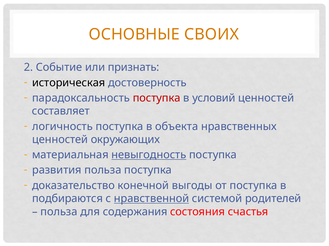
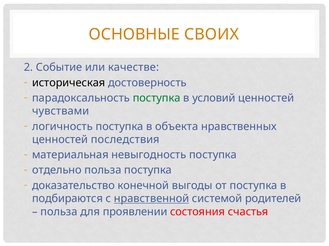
признать: признать -> качестве
поступка at (157, 98) colour: red -> green
составляет: составляет -> чувствами
окружающих: окружающих -> последствия
невыгодность underline: present -> none
развития: развития -> отдельно
содержания: содержания -> проявлении
